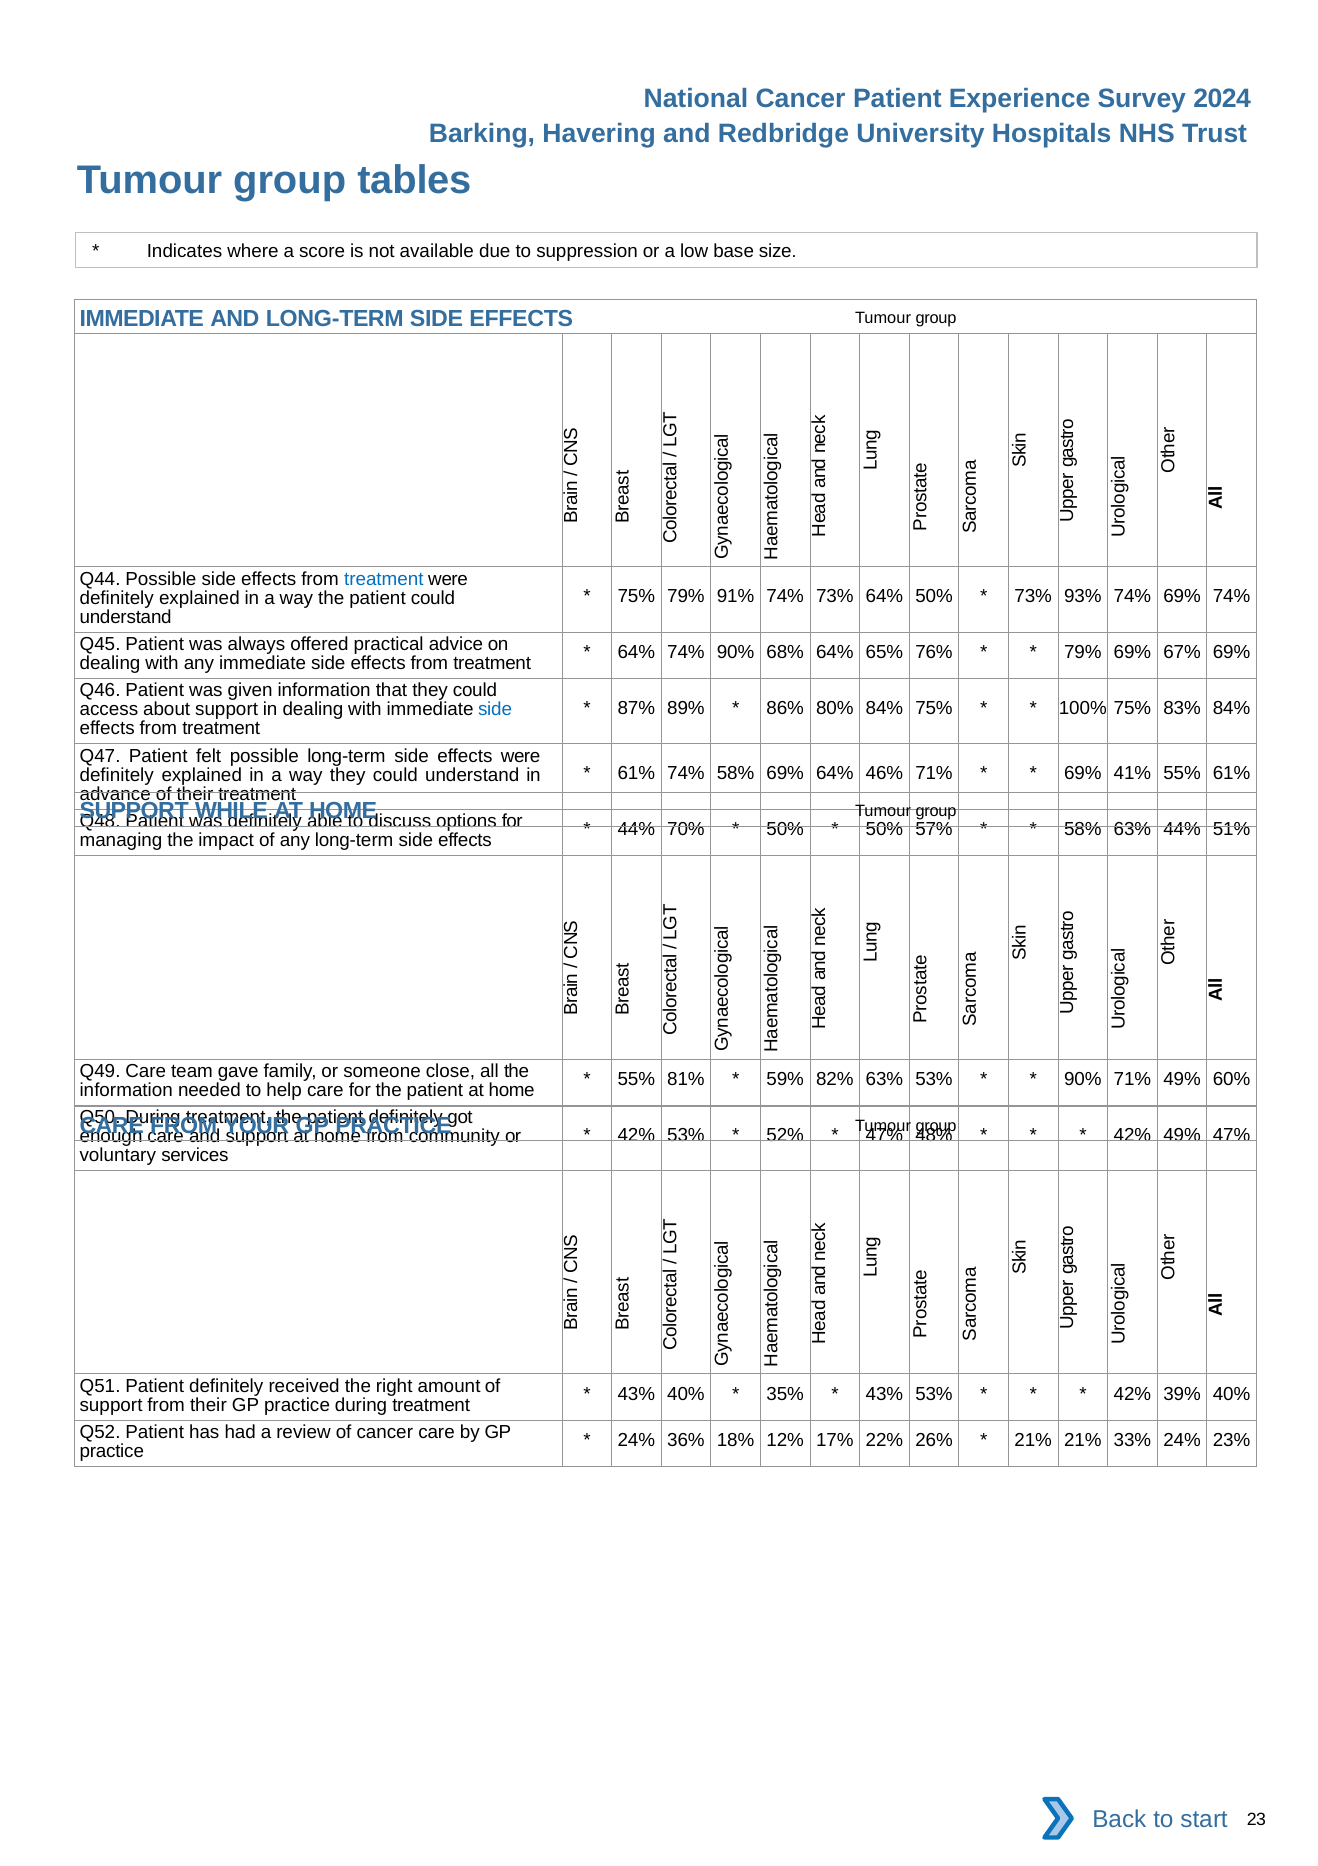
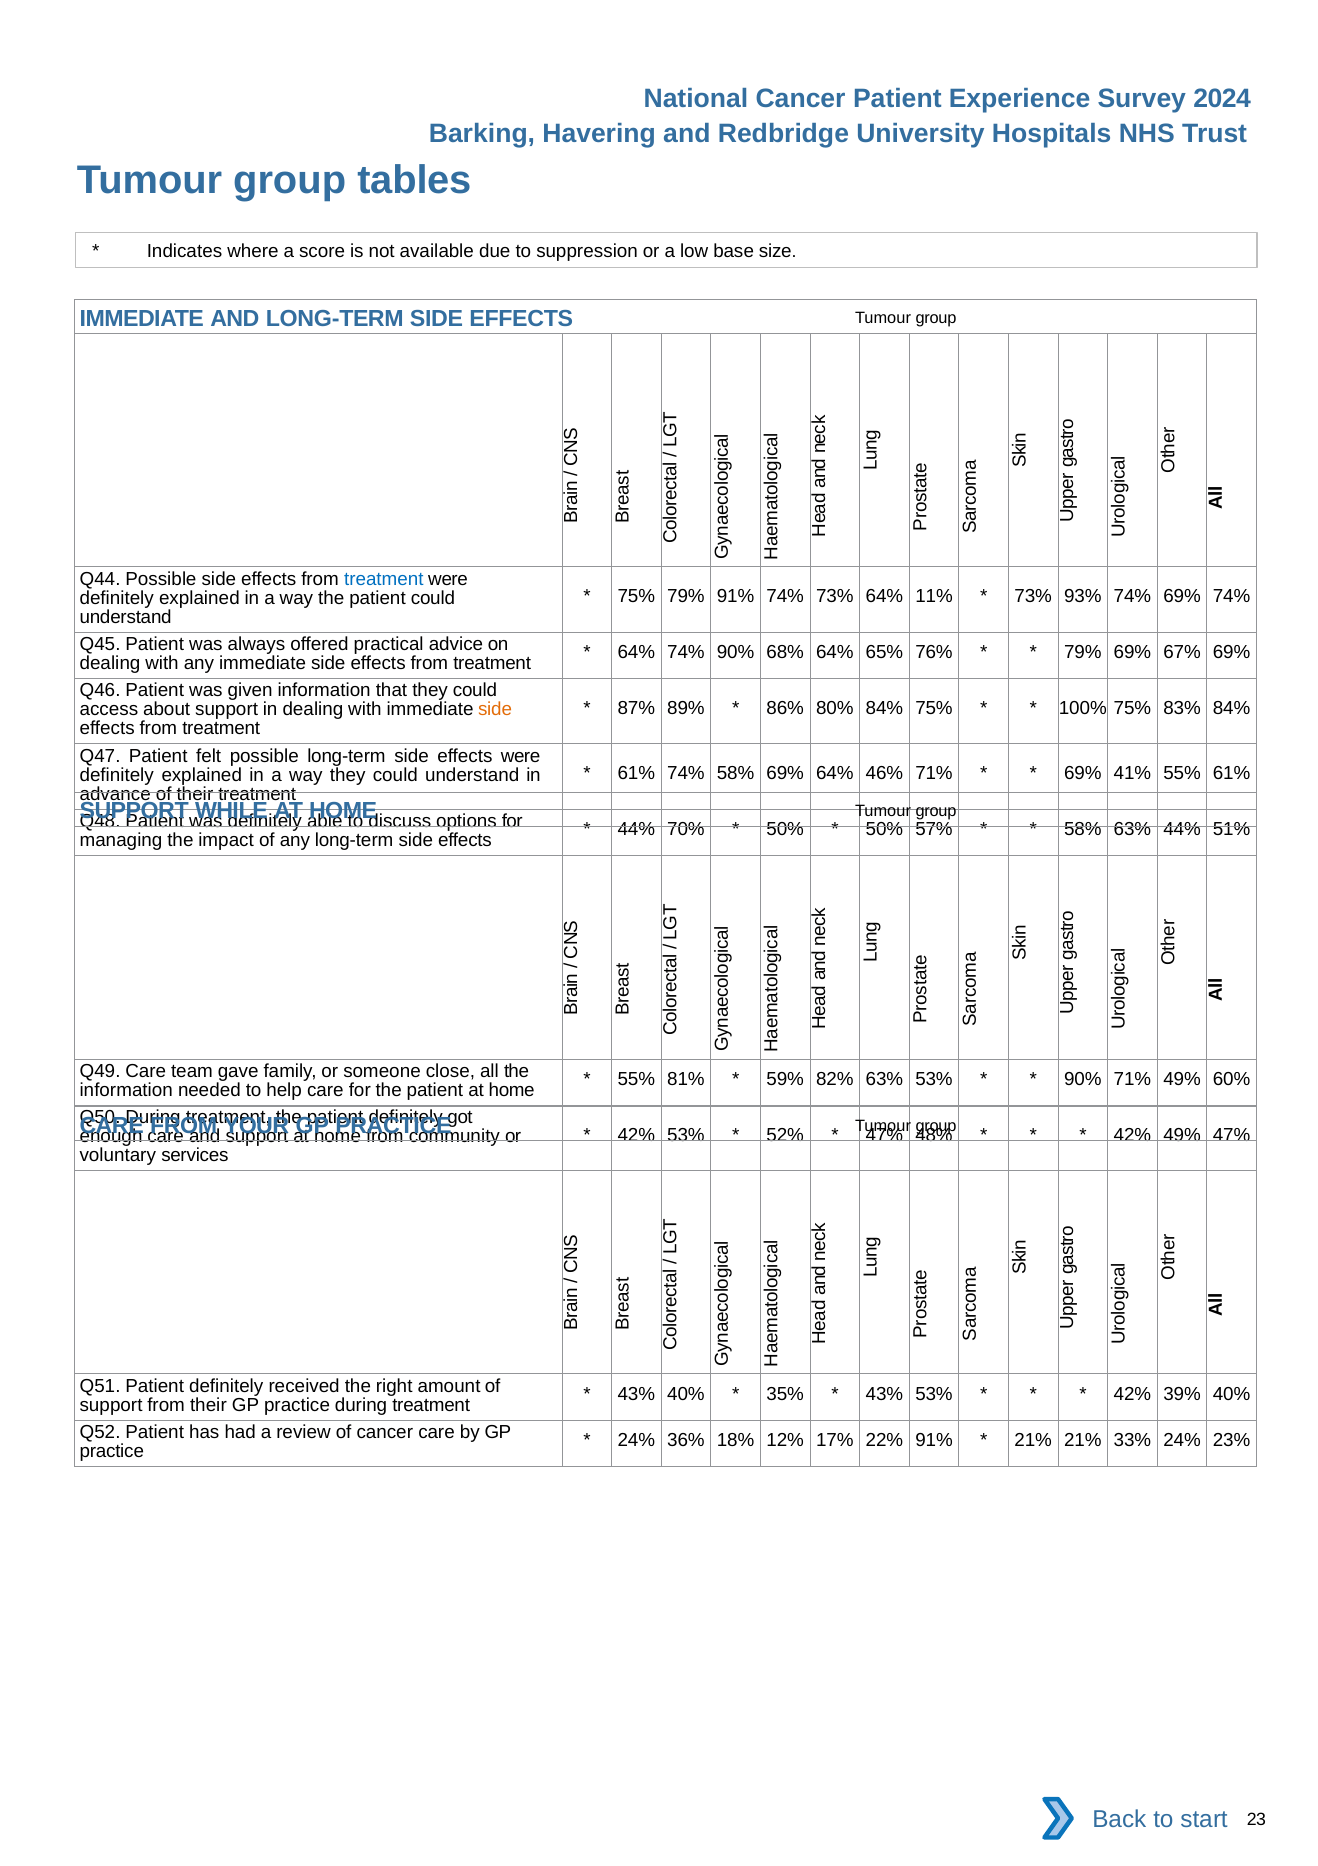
64% 50%: 50% -> 11%
side at (495, 709) colour: blue -> orange
22% 26%: 26% -> 91%
